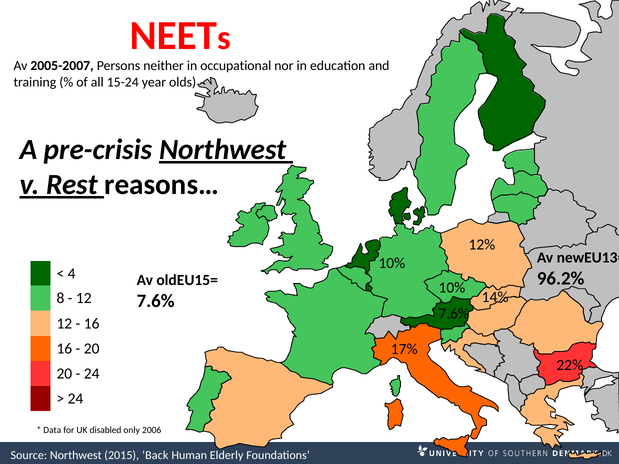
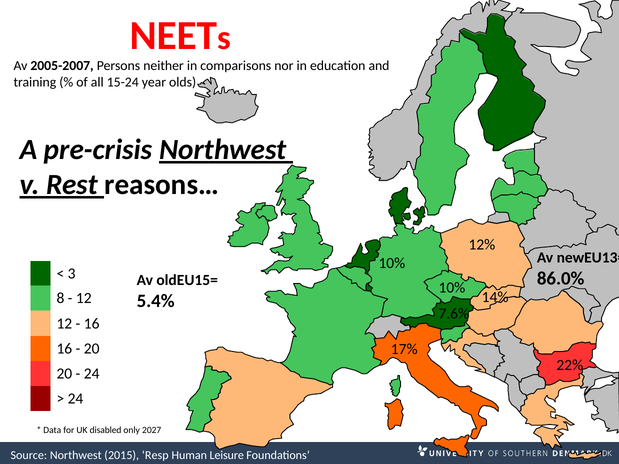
occupational: occupational -> comparisons
4: 4 -> 3
96.2%: 96.2% -> 86.0%
7.6% at (156, 301): 7.6% -> 5.4%
2006: 2006 -> 2027
Back: Back -> Resp
Elderly: Elderly -> Leisure
